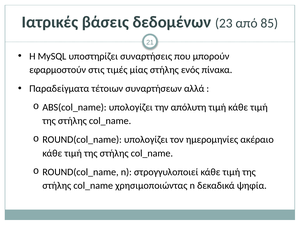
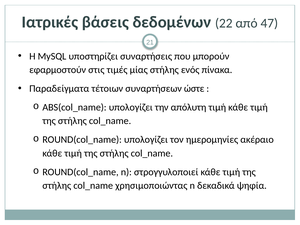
23: 23 -> 22
85: 85 -> 47
αλλά: αλλά -> ώστε
